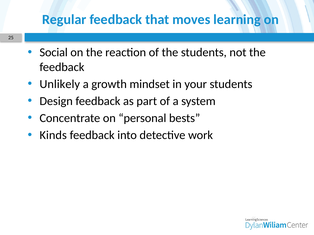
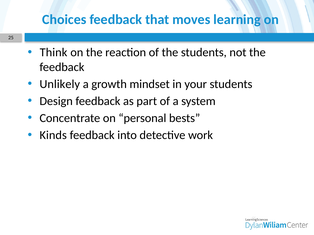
Regular: Regular -> Choices
Social: Social -> Think
